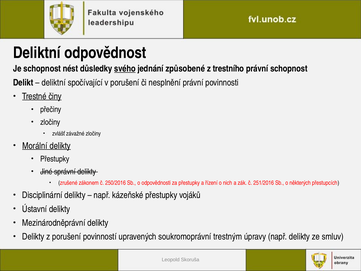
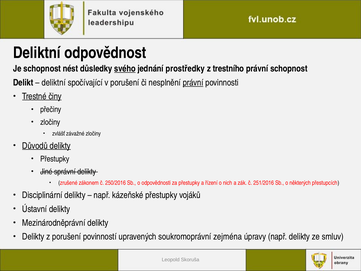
způsobené: způsobené -> prostředky
právní at (193, 82) underline: none -> present
Morální: Morální -> Důvodů
trestným: trestným -> zejména
